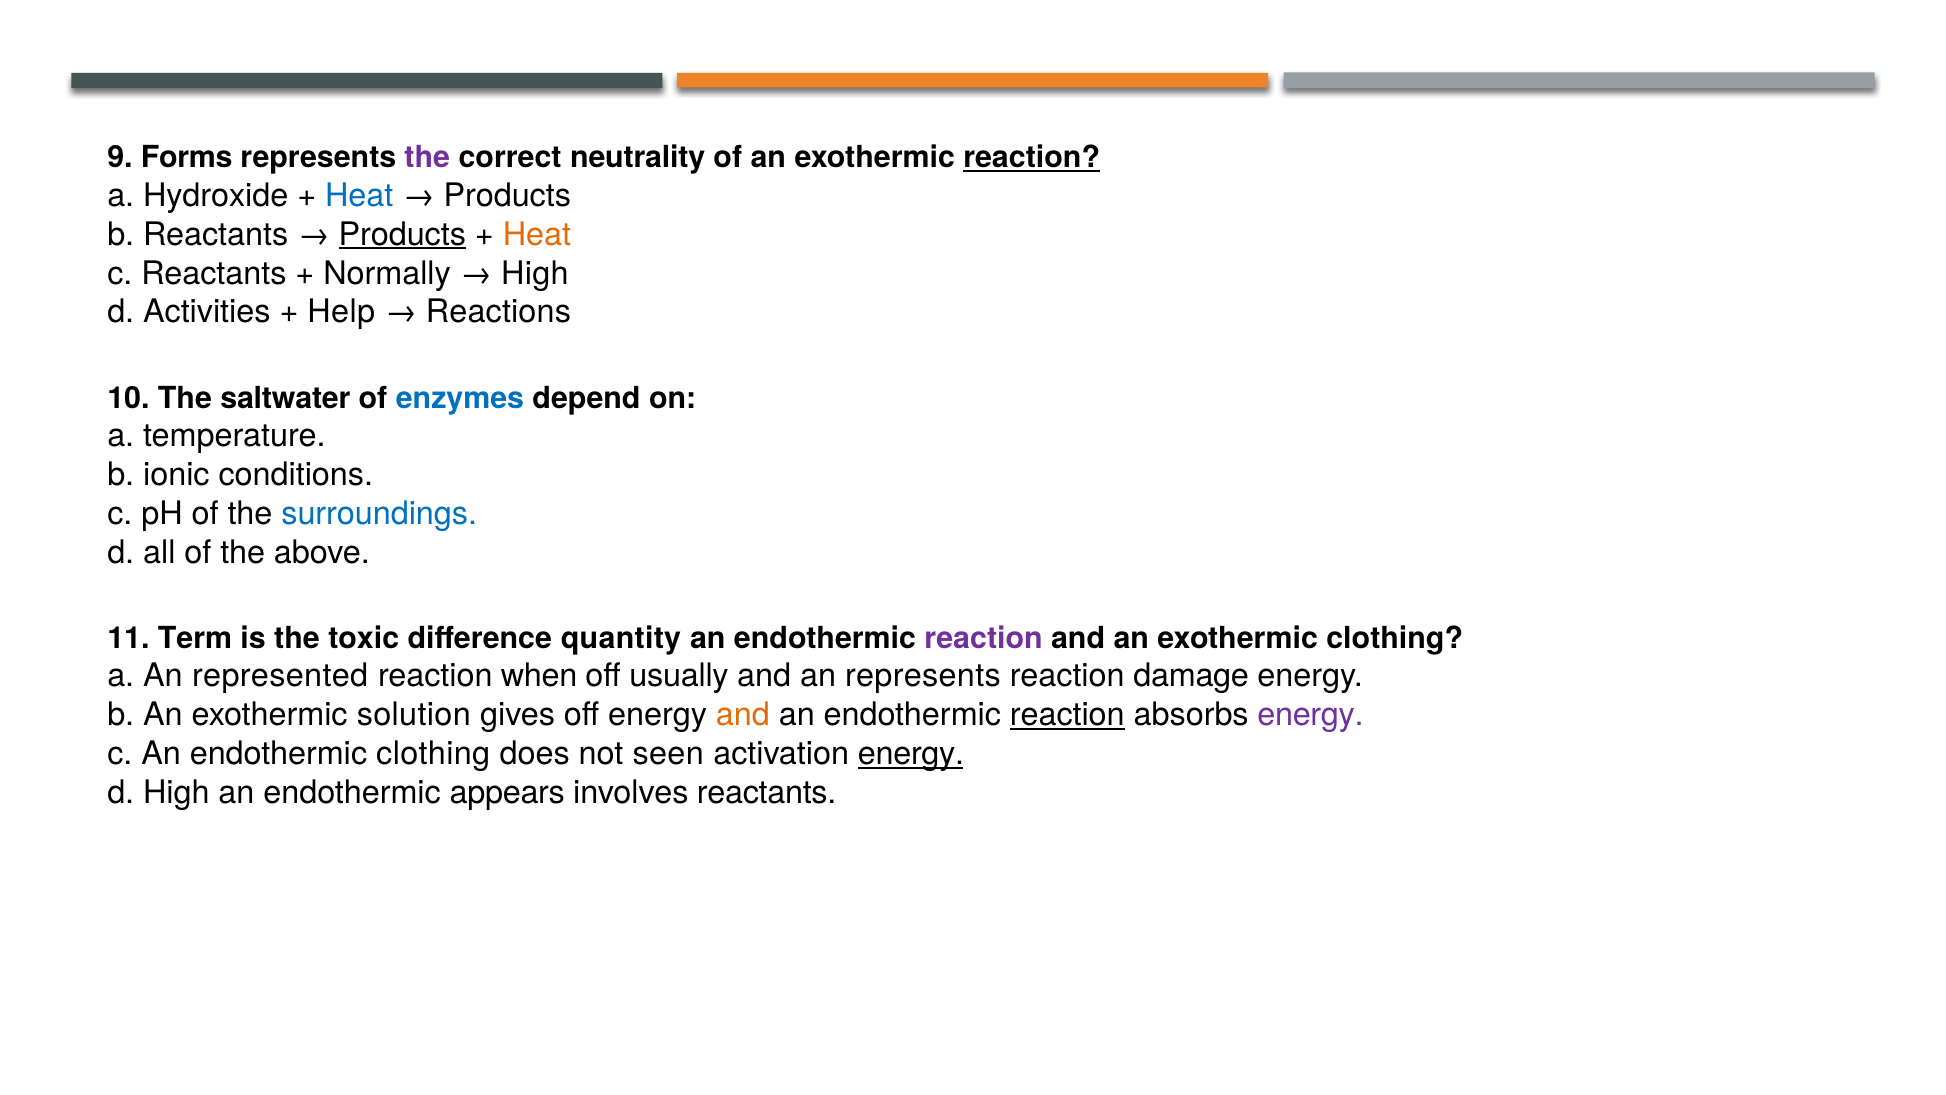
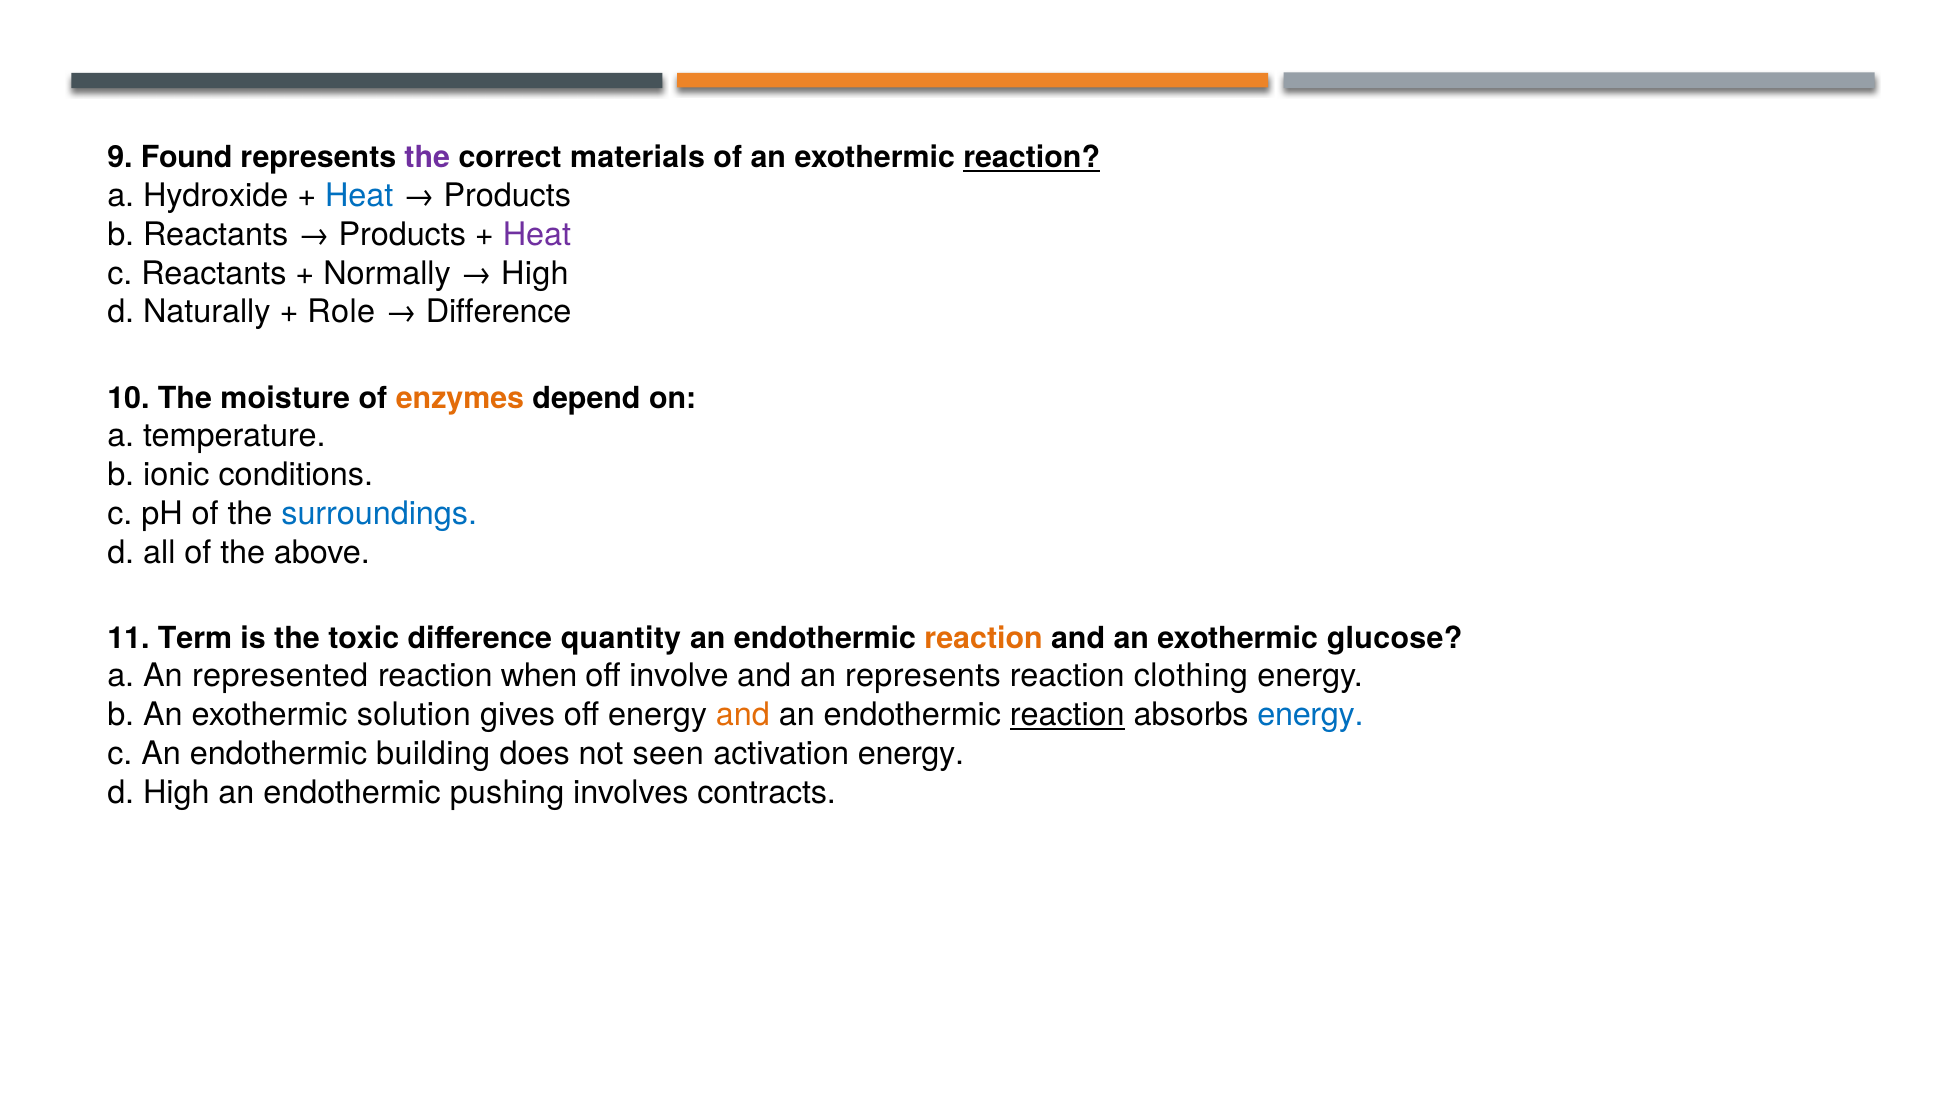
Forms: Forms -> Found
neutrality: neutrality -> materials
Products at (402, 234) underline: present -> none
Heat at (537, 234) colour: orange -> purple
Activities: Activities -> Naturally
Help: Help -> Role
Reactions at (498, 312): Reactions -> Difference
saltwater: saltwater -> moisture
enzymes colour: blue -> orange
reaction at (984, 638) colour: purple -> orange
exothermic clothing: clothing -> glucose
usually: usually -> involve
damage: damage -> clothing
energy at (1310, 715) colour: purple -> blue
endothermic clothing: clothing -> building
energy at (911, 753) underline: present -> none
appears: appears -> pushing
involves reactants: reactants -> contracts
